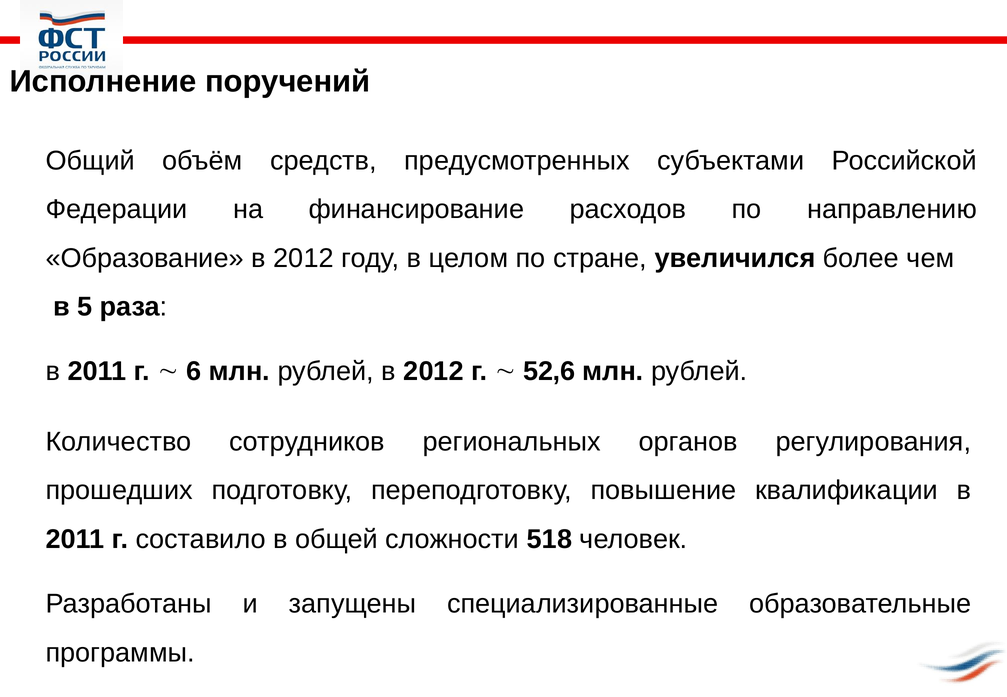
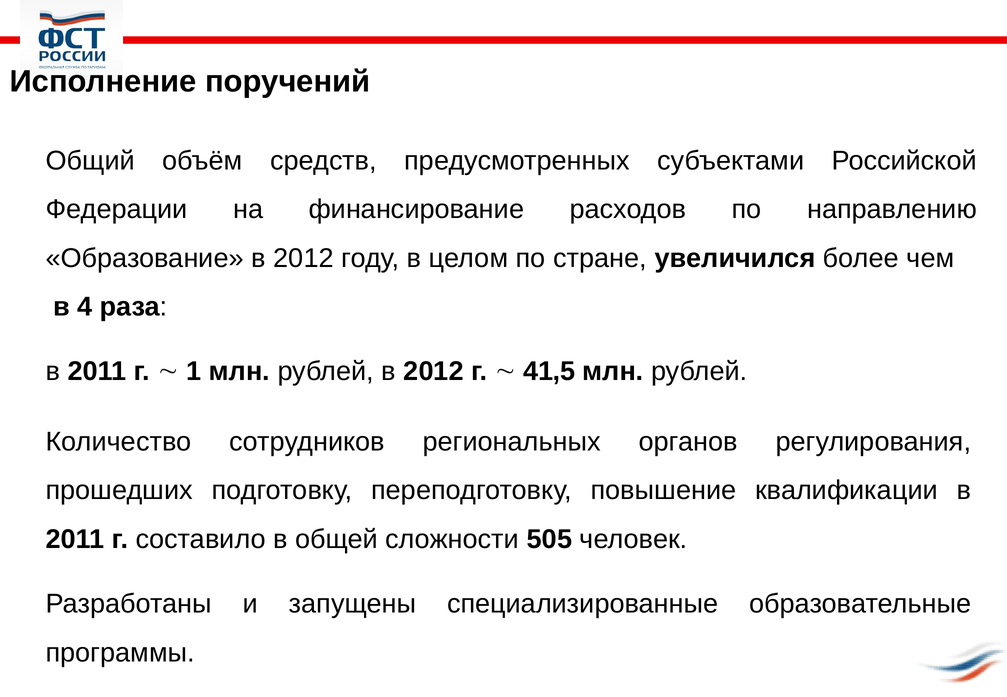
5: 5 -> 4
6: 6 -> 1
52,6: 52,6 -> 41,5
518: 518 -> 505
